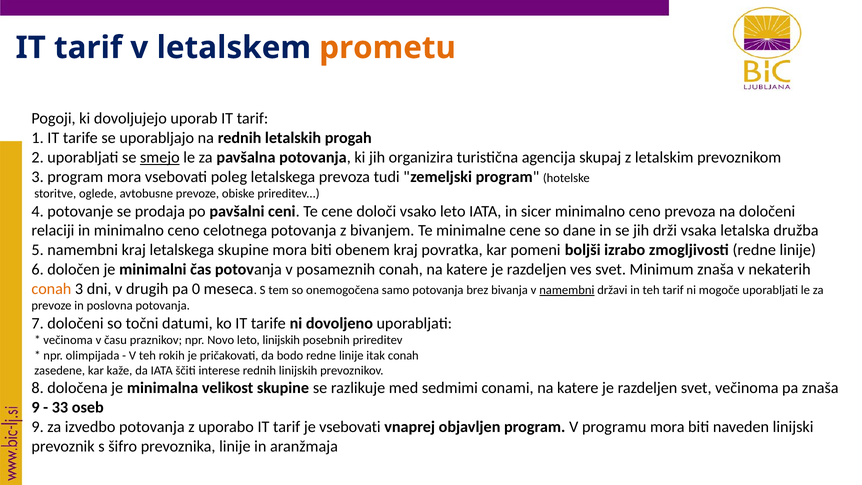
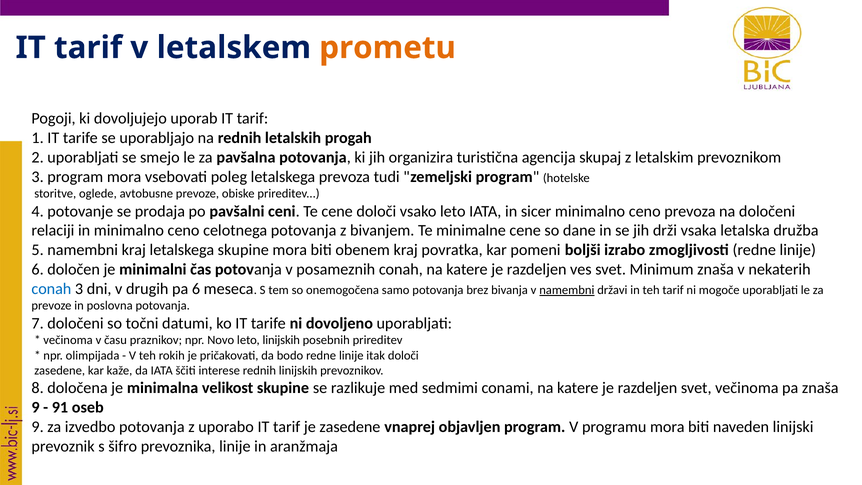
smejo underline: present -> none
conah at (51, 289) colour: orange -> blue
pa 0: 0 -> 6
itak conah: conah -> določi
33: 33 -> 91
je vsebovati: vsebovati -> zasedene
